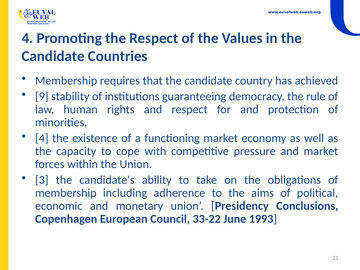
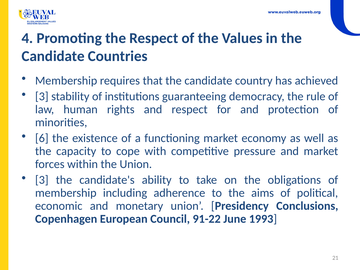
9 at (42, 96): 9 -> 3
4 at (42, 138): 4 -> 6
33-22: 33-22 -> 91-22
